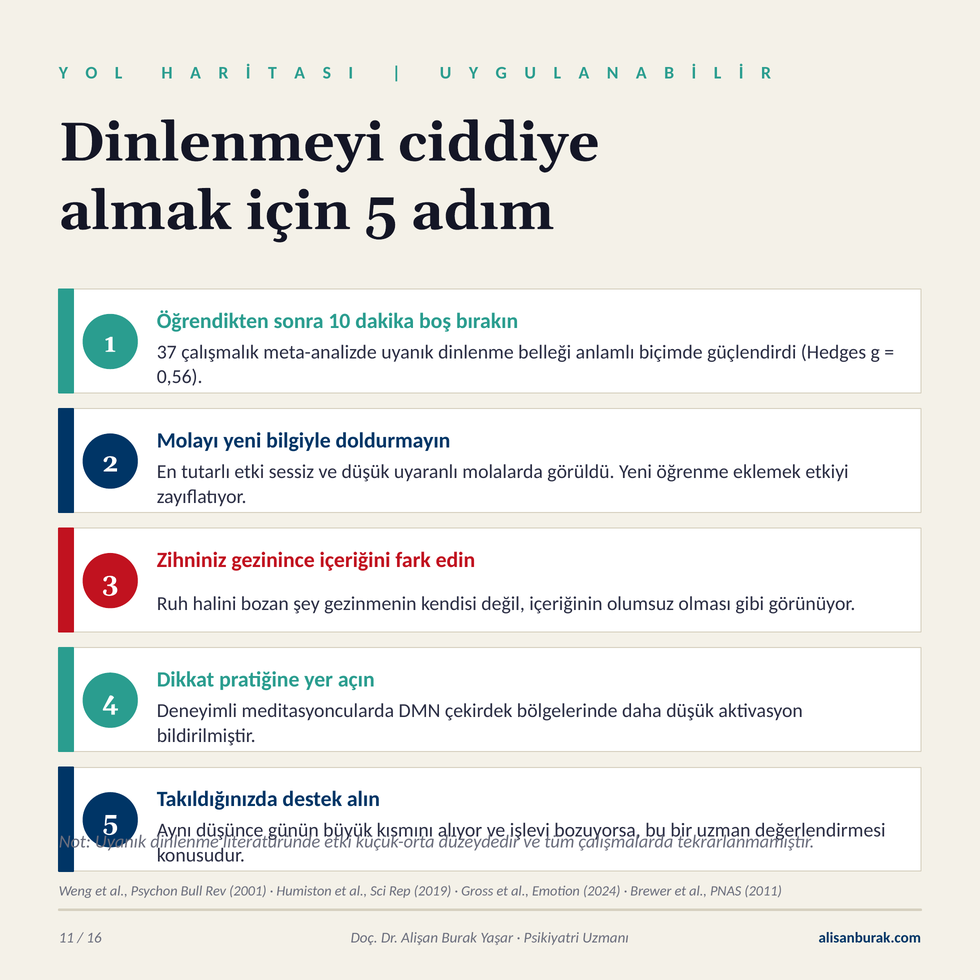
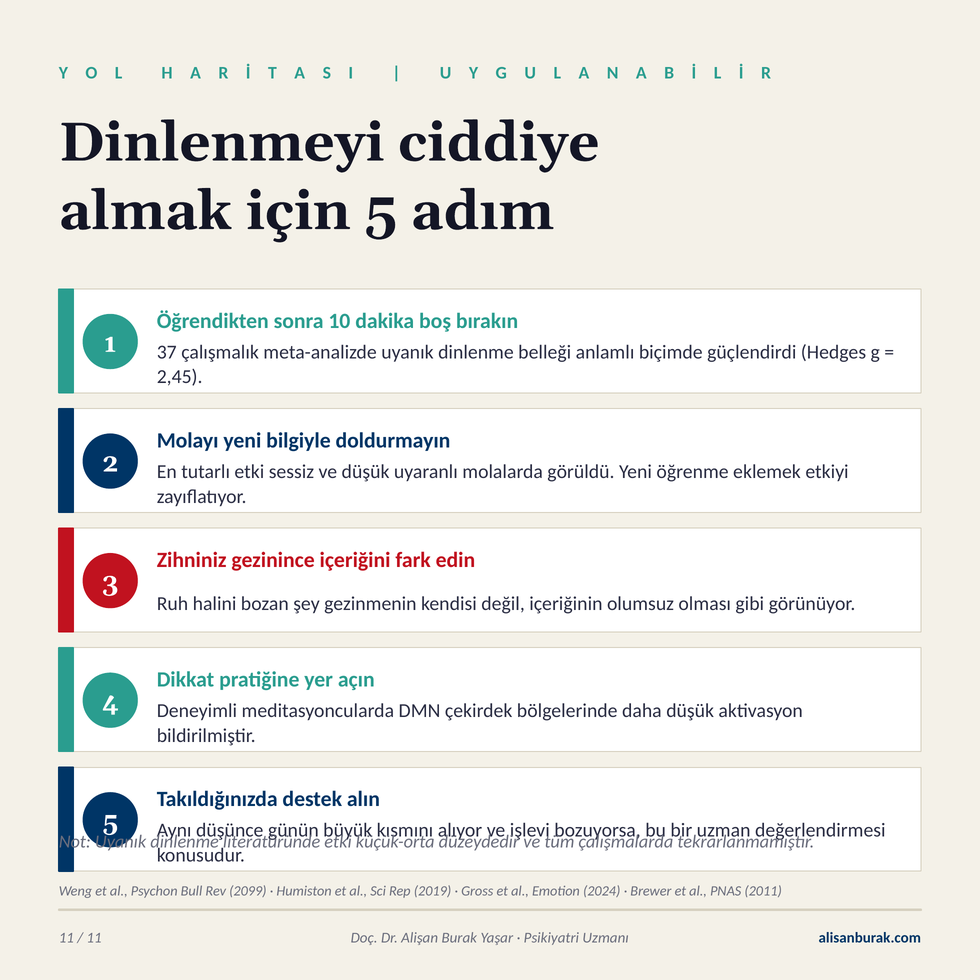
0,56: 0,56 -> 2,45
2001: 2001 -> 2099
16 at (94, 938): 16 -> 11
